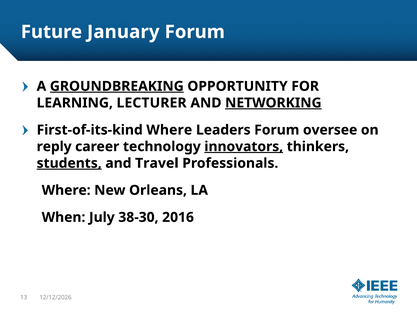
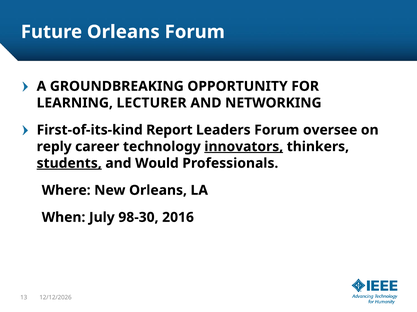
Future January: January -> Orleans
GROUNDBREAKING underline: present -> none
NETWORKING underline: present -> none
First-of-its-kind Where: Where -> Report
Travel: Travel -> Would
38-30: 38-30 -> 98-30
